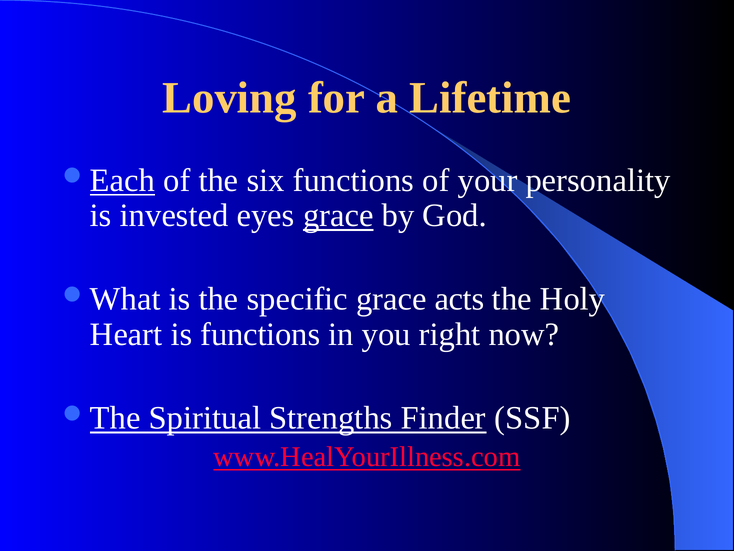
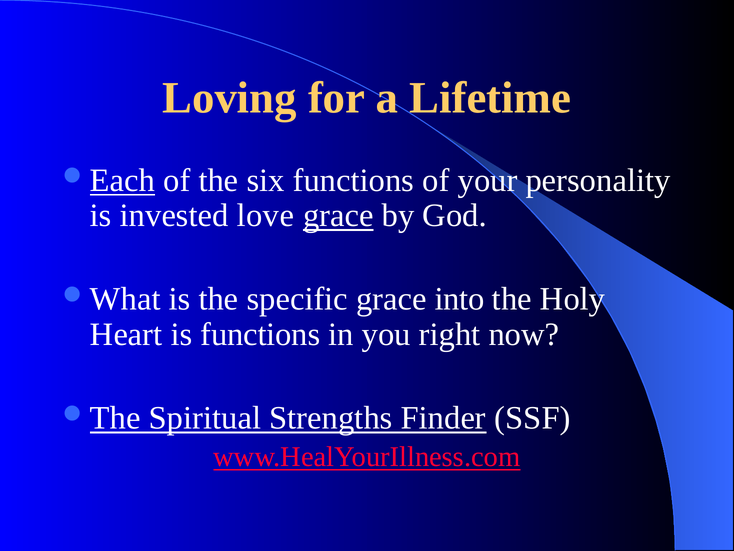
eyes: eyes -> love
acts: acts -> into
